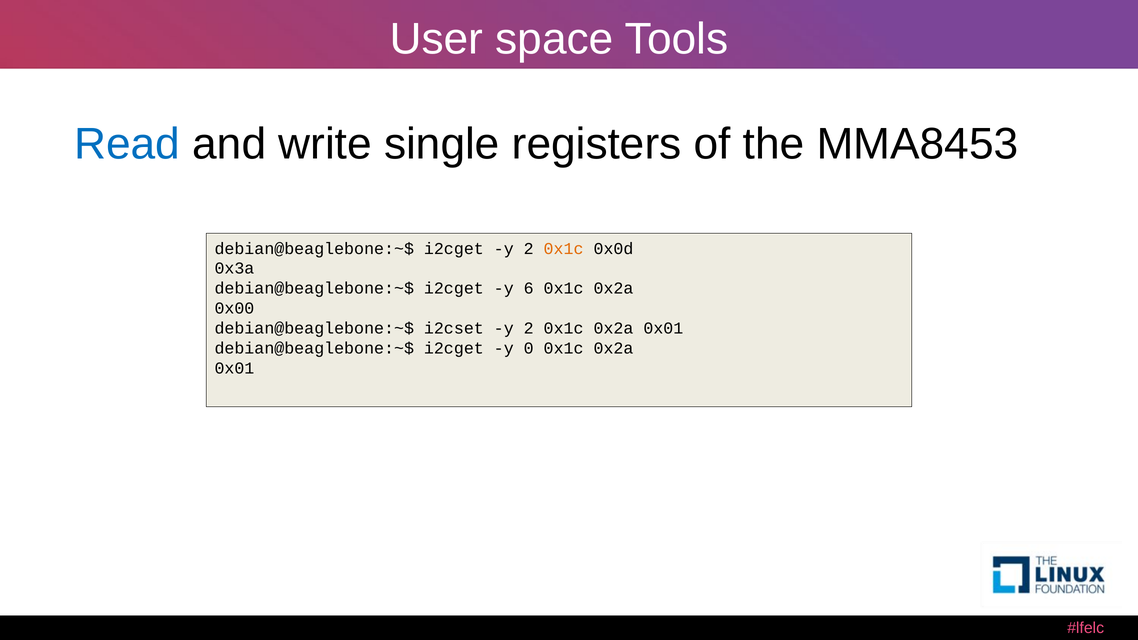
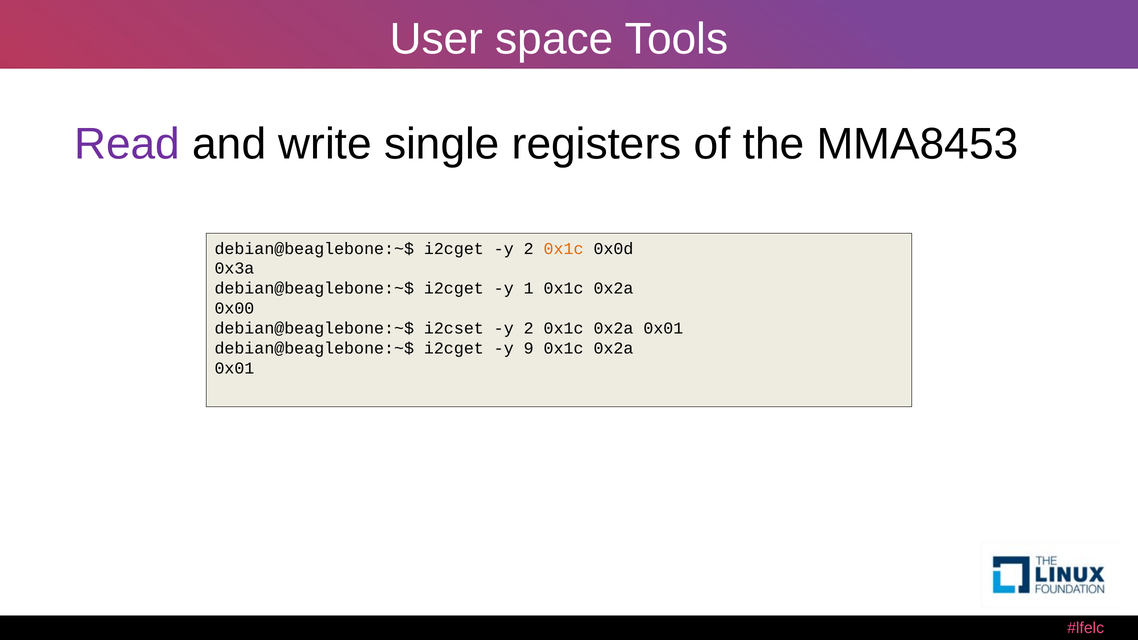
Read colour: blue -> purple
6: 6 -> 1
0: 0 -> 9
